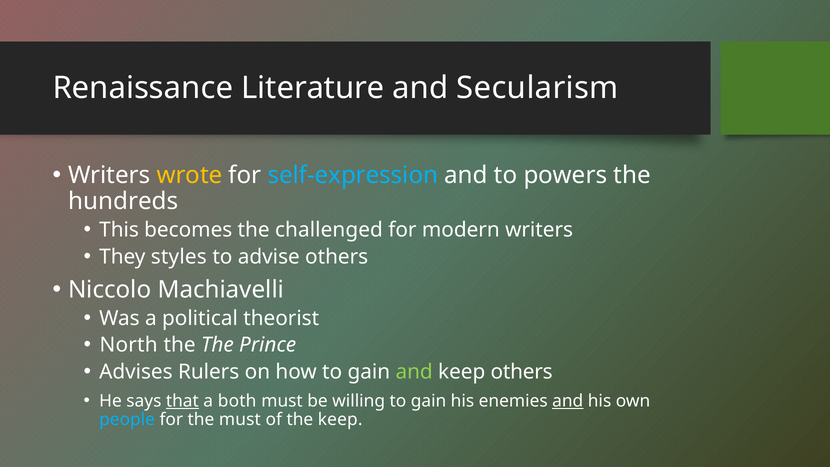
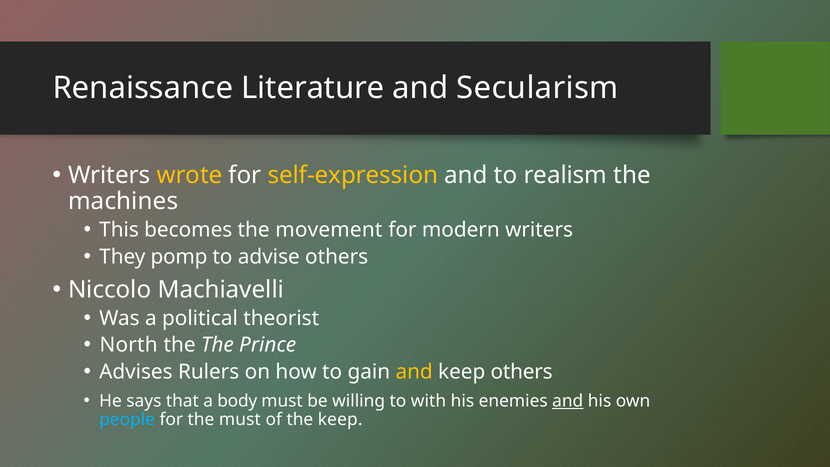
self-expression colour: light blue -> yellow
powers: powers -> realism
hundreds: hundreds -> machines
challenged: challenged -> movement
styles: styles -> pomp
and at (414, 372) colour: light green -> yellow
that underline: present -> none
both: both -> body
willing to gain: gain -> with
